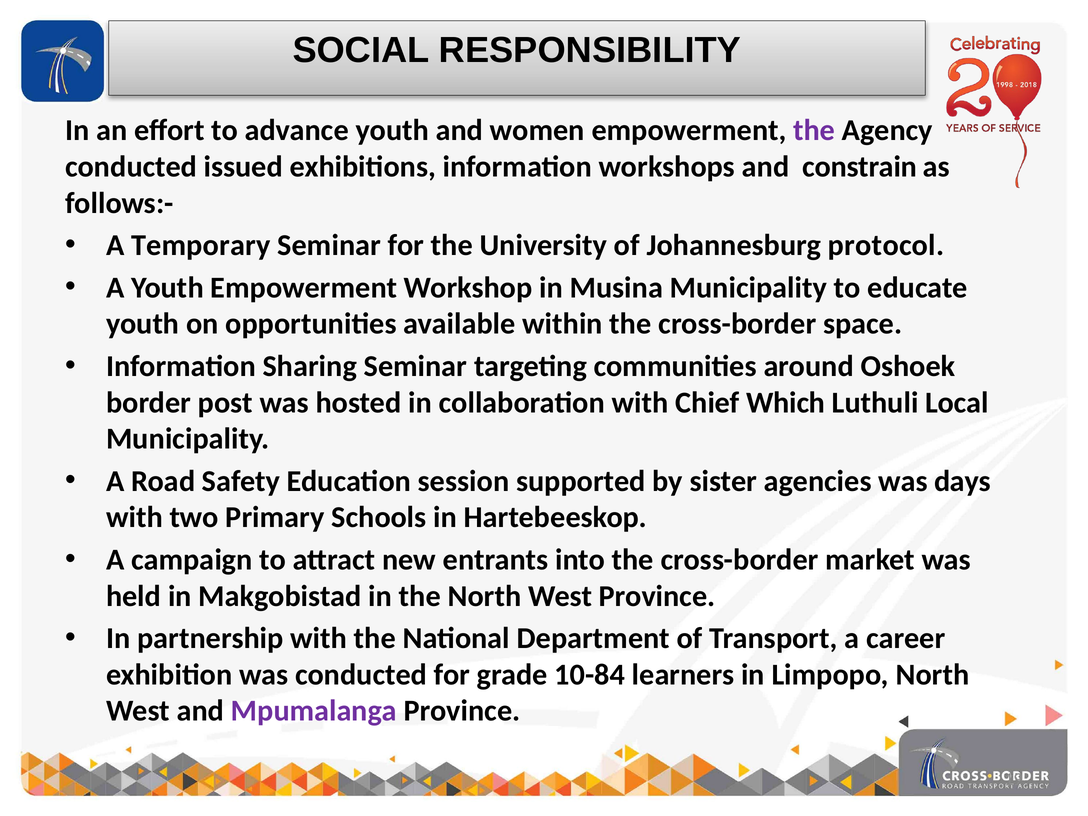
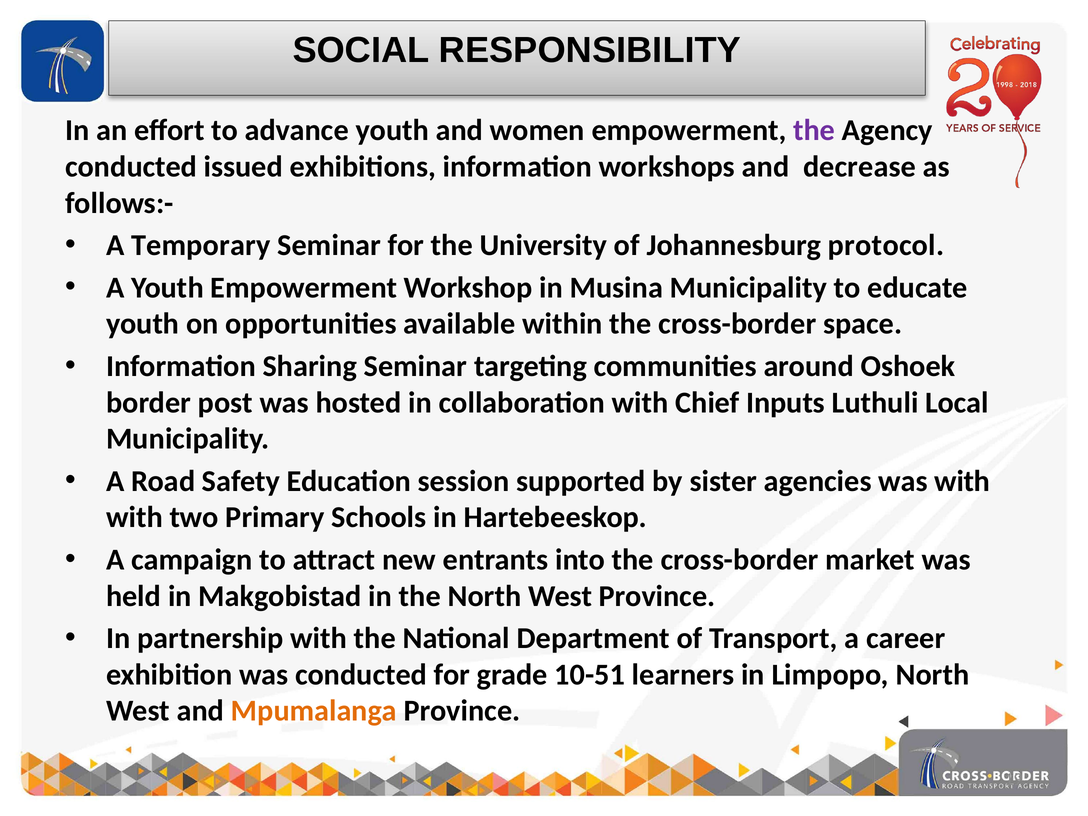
constrain: constrain -> decrease
Which: Which -> Inputs
was days: days -> with
10-84: 10-84 -> 10-51
Mpumalanga colour: purple -> orange
